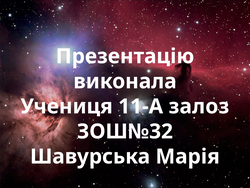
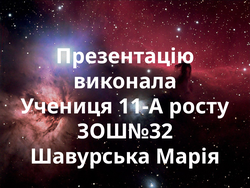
залоз: залоз -> росту
